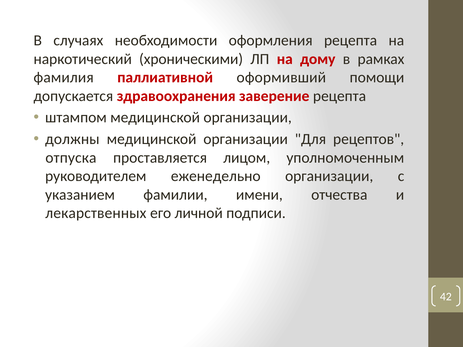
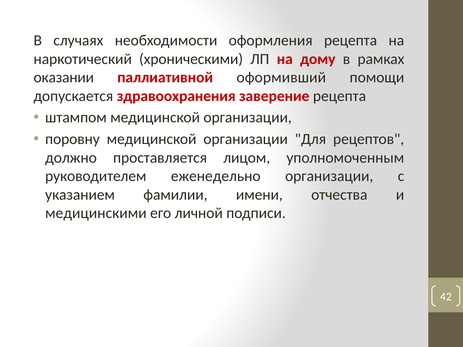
фамилия: фамилия -> оказании
должны: должны -> поровну
отпуска: отпуска -> должно
лекарственных: лекарственных -> медицинскими
